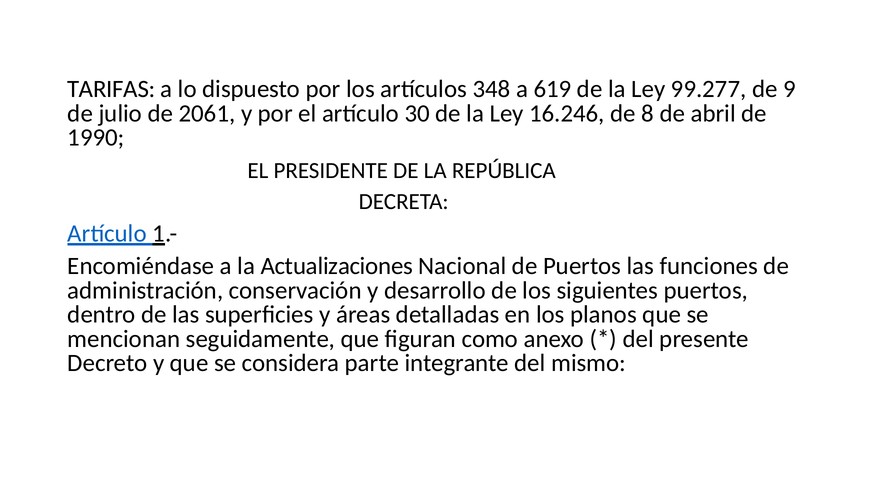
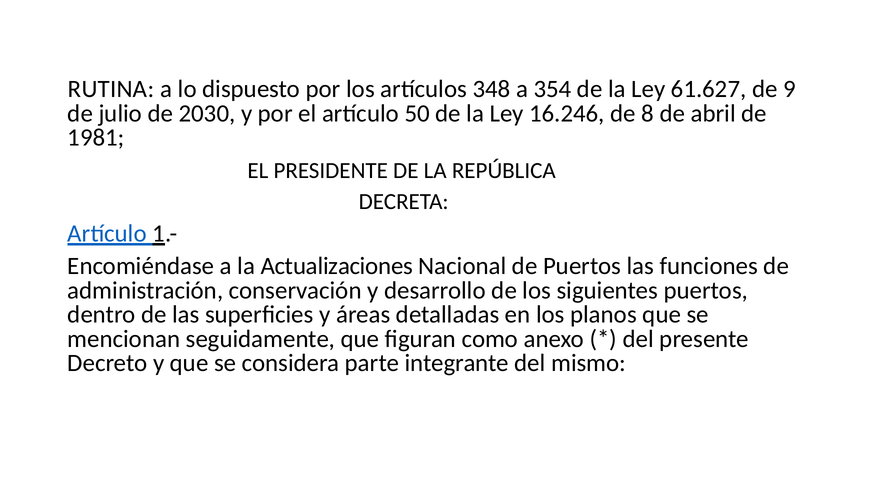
TARIFAS: TARIFAS -> RUTINA
619: 619 -> 354
99.277: 99.277 -> 61.627
2061: 2061 -> 2030
30: 30 -> 50
1990: 1990 -> 1981
